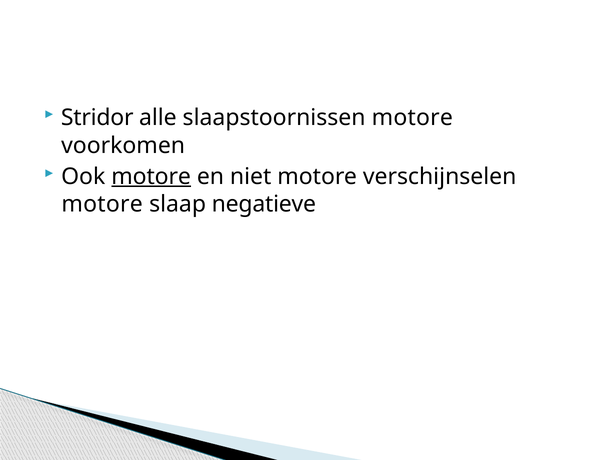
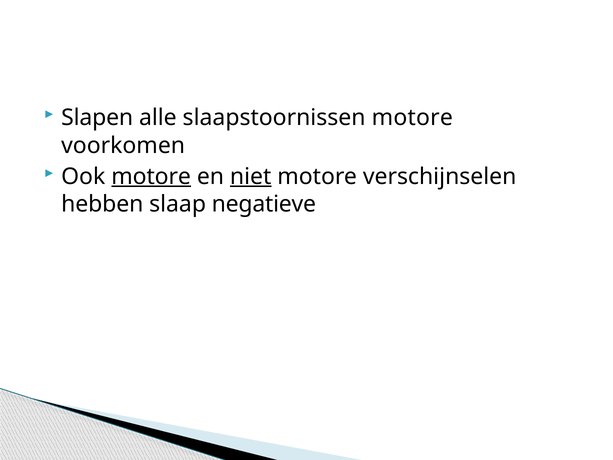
Stridor: Stridor -> Slapen
niet underline: none -> present
motore at (102, 204): motore -> hebben
